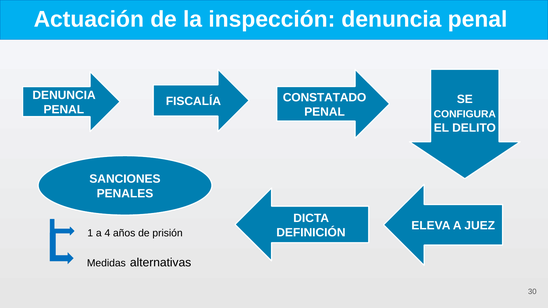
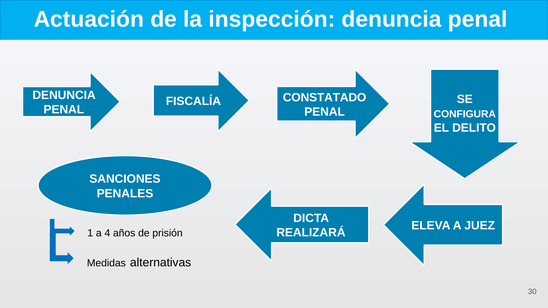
DEFINICIÓN: DEFINICIÓN -> REALIZARÁ
